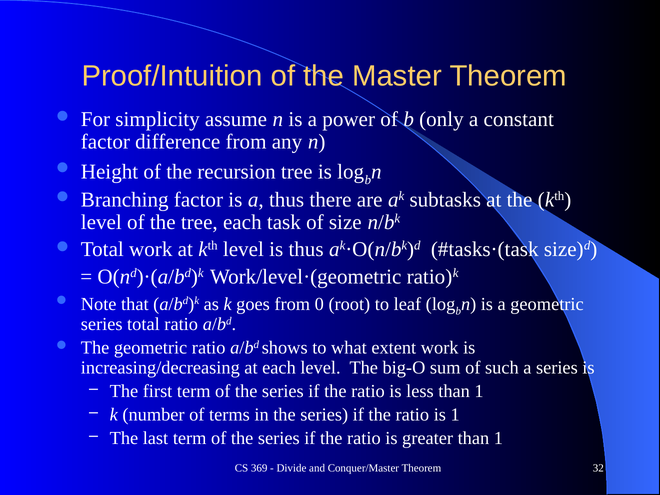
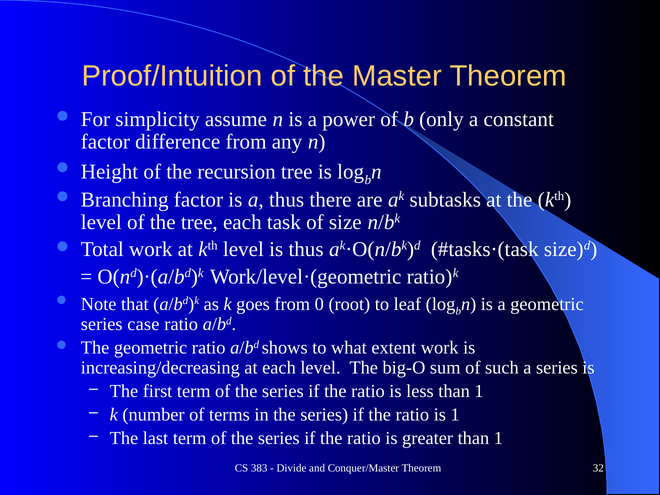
series total: total -> case
369: 369 -> 383
